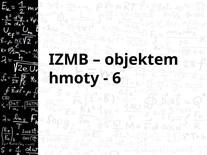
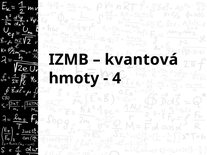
objektem: objektem -> kvantová
6: 6 -> 4
